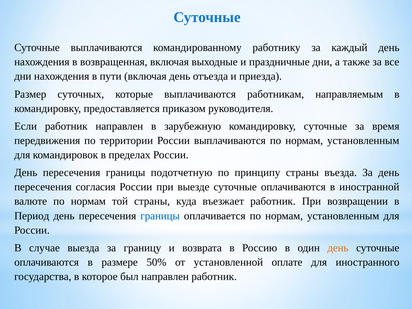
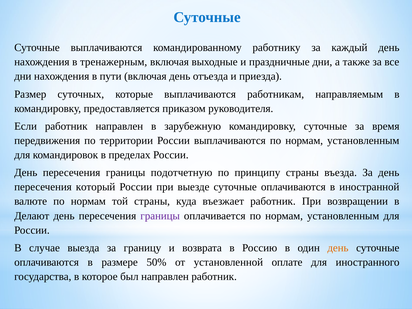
возвращенная: возвращенная -> тренажерным
согласия: согласия -> который
Период: Период -> Делают
границы at (160, 216) colour: blue -> purple
